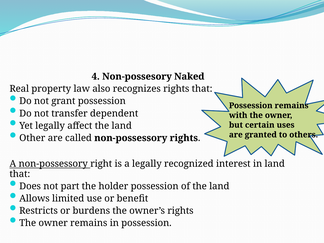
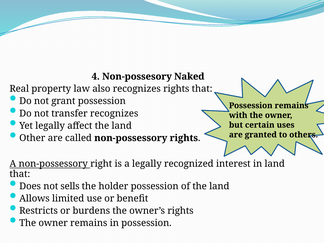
transfer dependent: dependent -> recognizes
part: part -> sells
